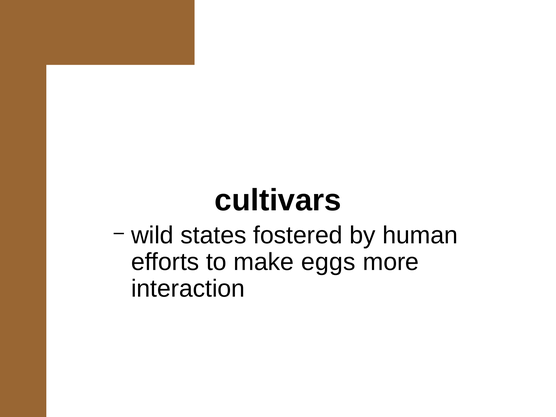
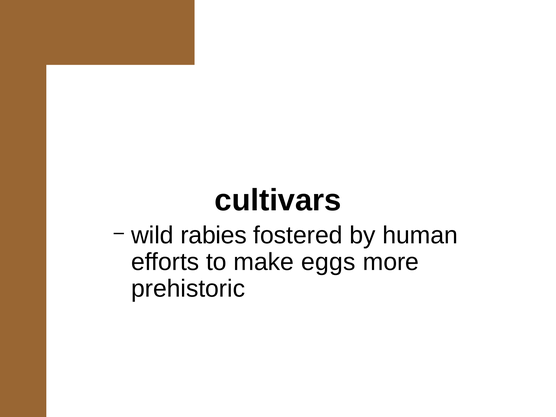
states: states -> rabies
interaction: interaction -> prehistoric
